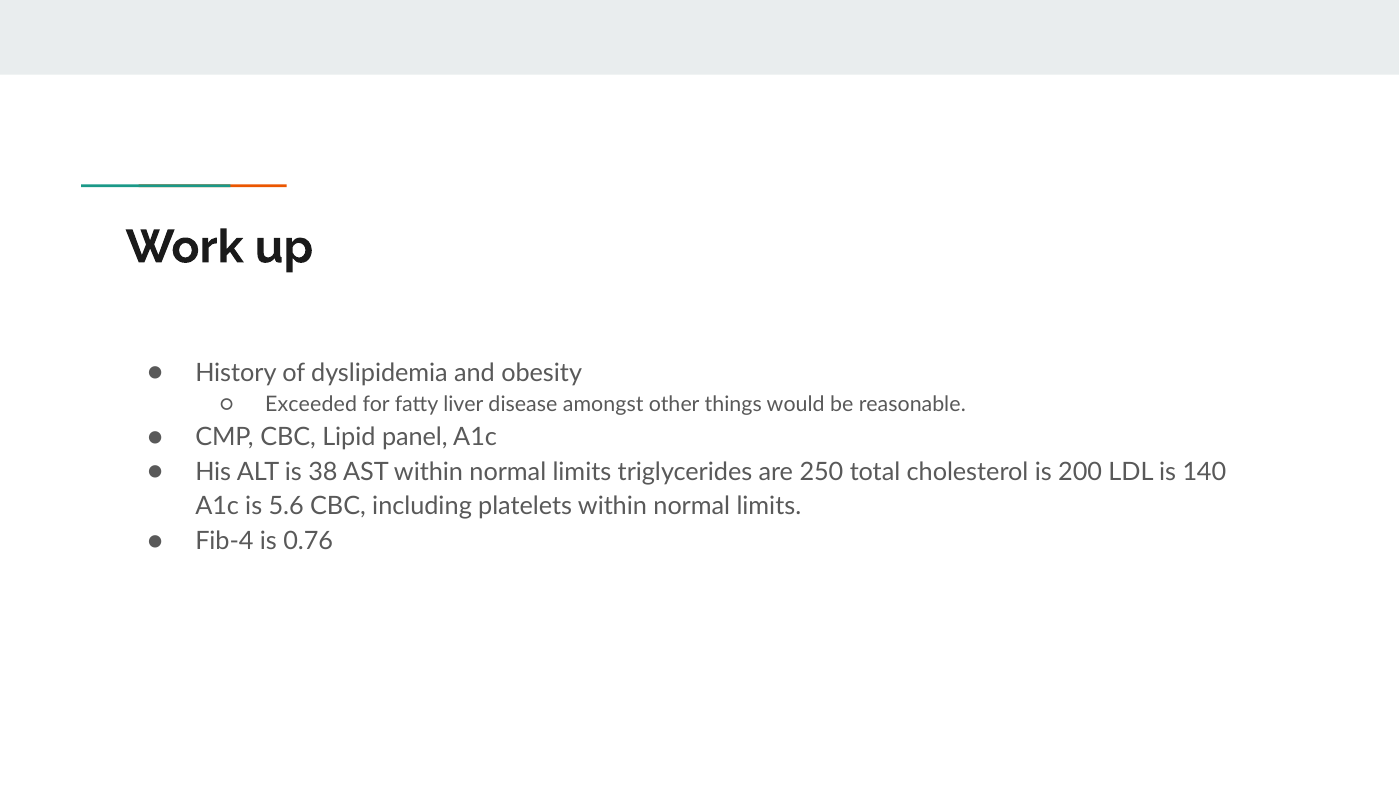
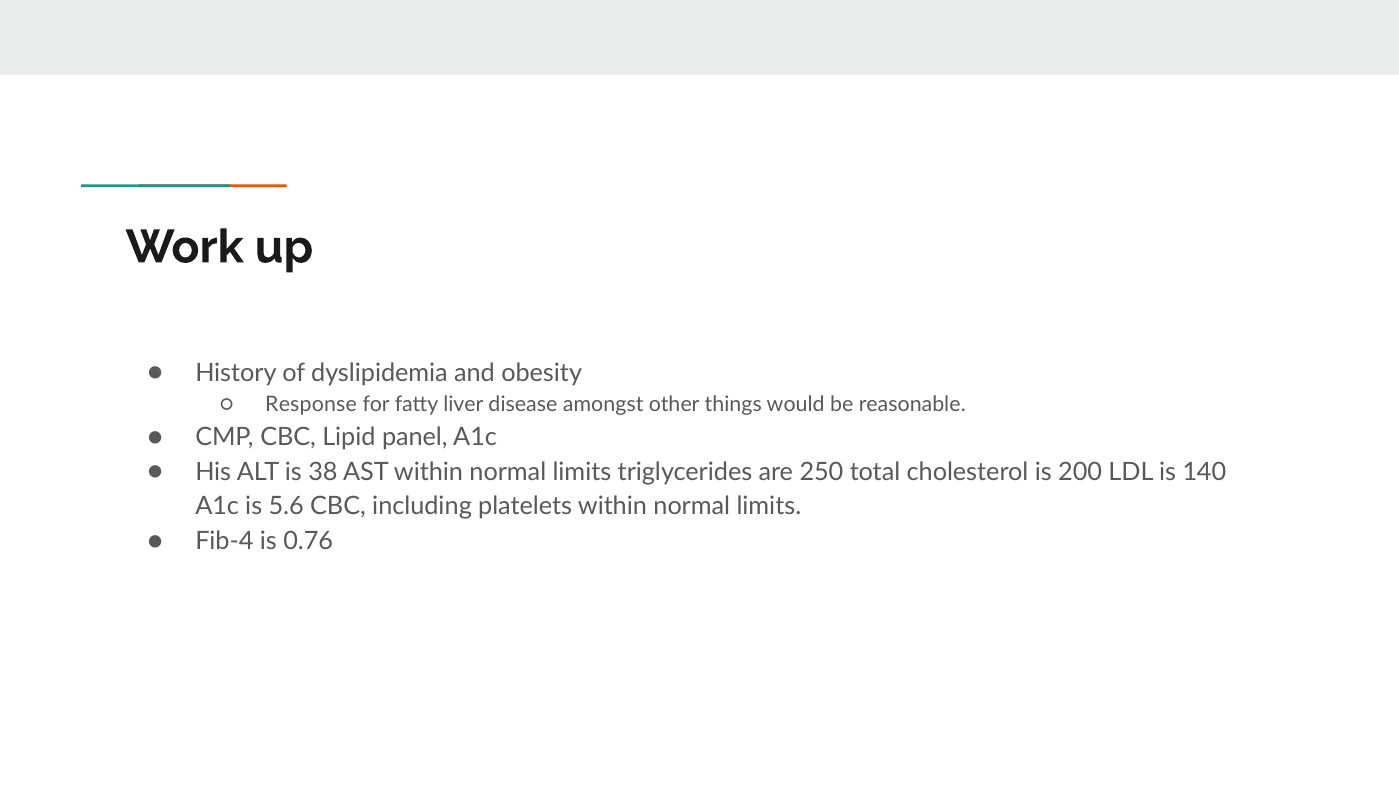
Exceeded: Exceeded -> Response
